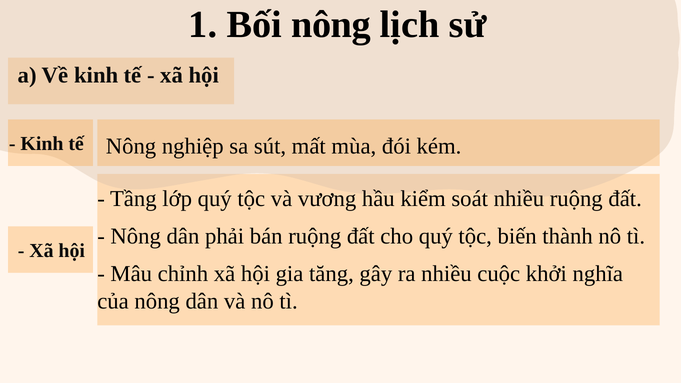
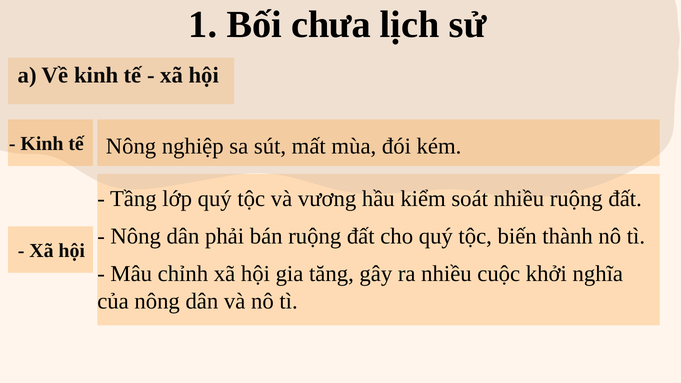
Bối nông: nông -> chưa
